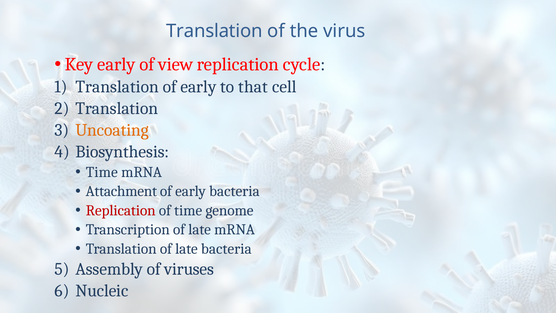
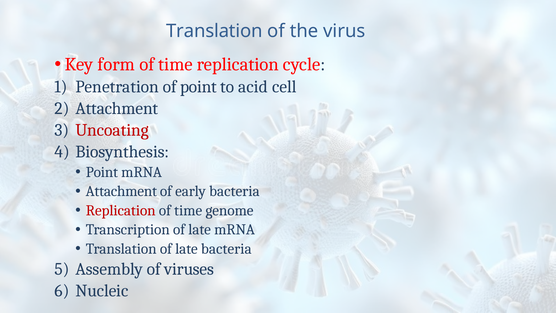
Key early: early -> form
view at (176, 64): view -> time
Translation at (117, 87): Translation -> Penetration
early at (198, 87): early -> point
that: that -> acid
Translation at (117, 108): Translation -> Attachment
Uncoating colour: orange -> red
Time at (102, 172): Time -> Point
